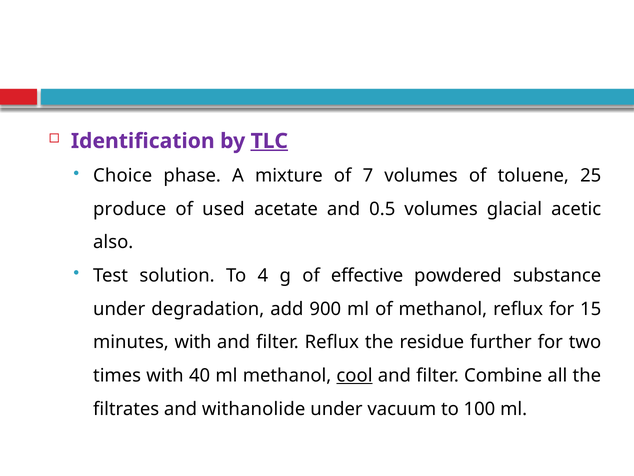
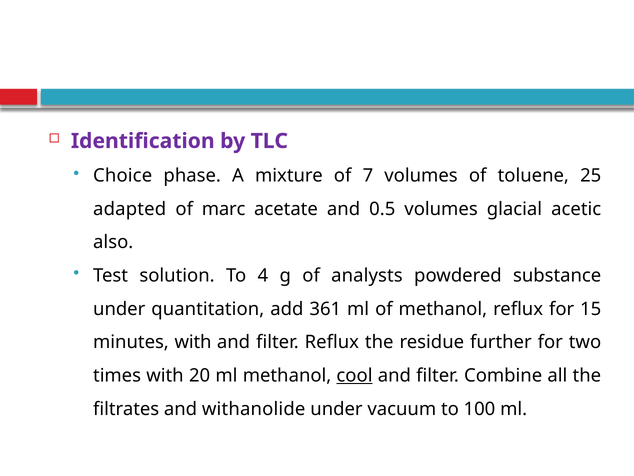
TLC underline: present -> none
produce: produce -> adapted
used: used -> marc
effective: effective -> analysts
degradation: degradation -> quantitation
900: 900 -> 361
40: 40 -> 20
